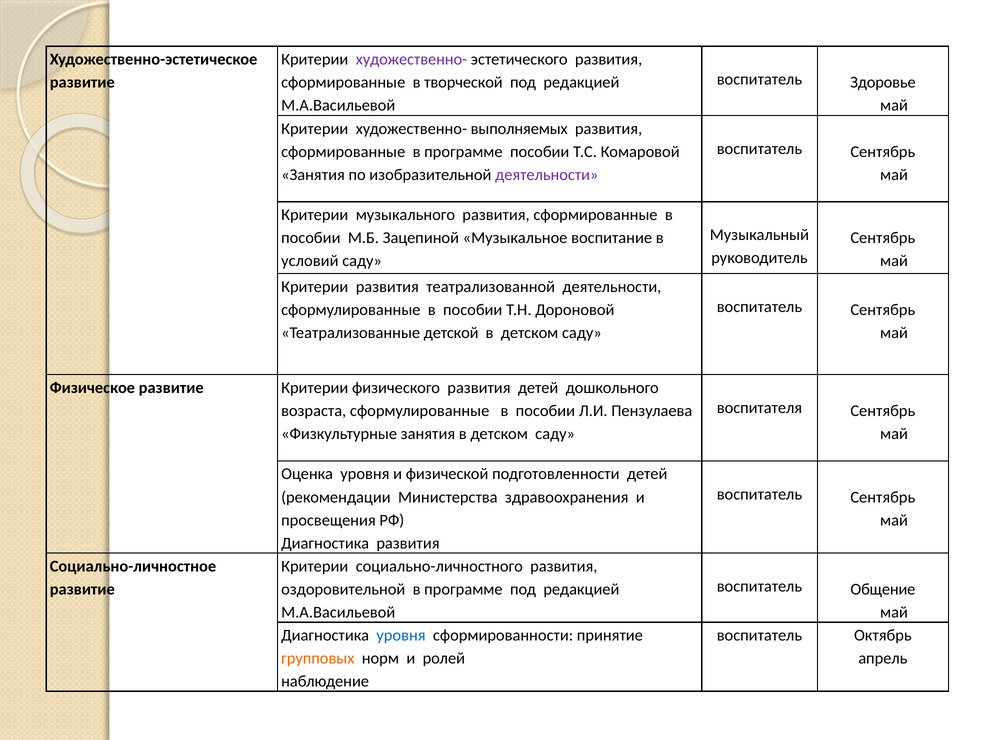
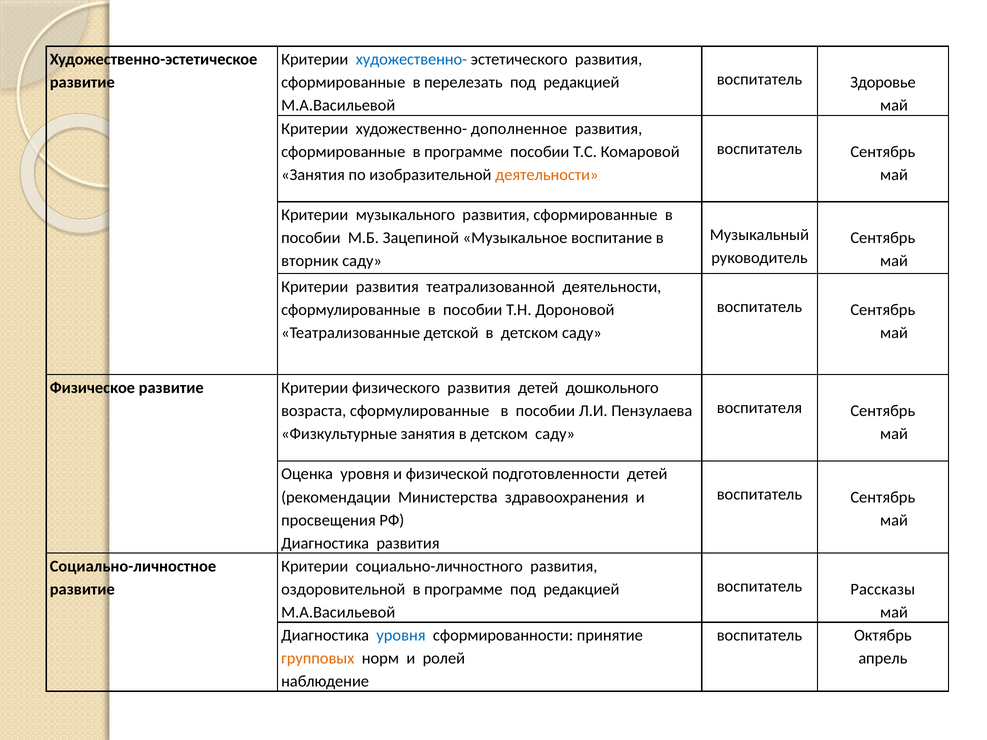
художественно- at (411, 59) colour: purple -> blue
творческой: творческой -> перелезать
выполняемых: выполняемых -> дополненное
деятельности at (547, 175) colour: purple -> orange
условий: условий -> вторник
Общение: Общение -> Рассказы
